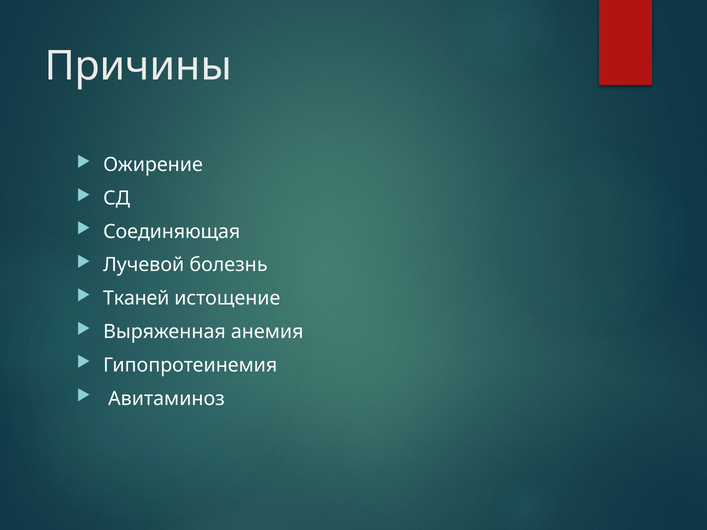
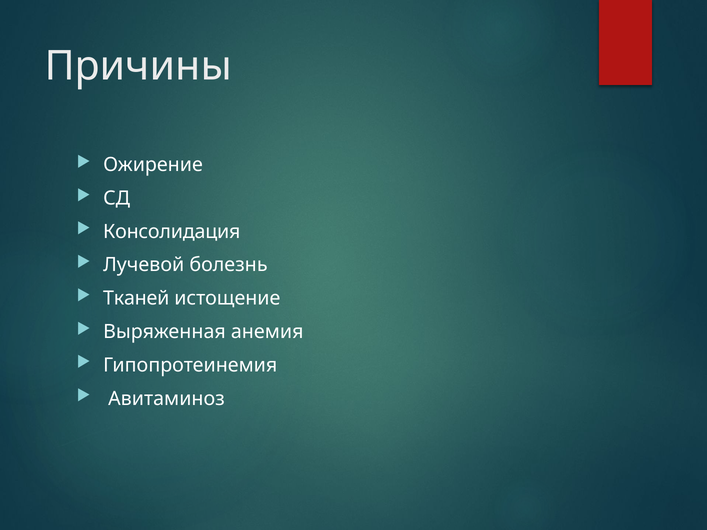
Соединяющая: Соединяющая -> Консолидация
